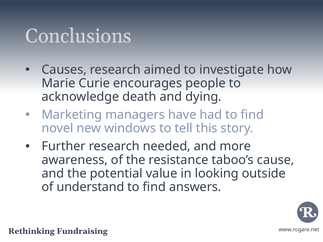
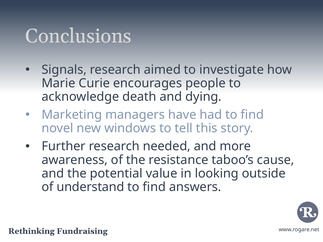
Causes: Causes -> Signals
